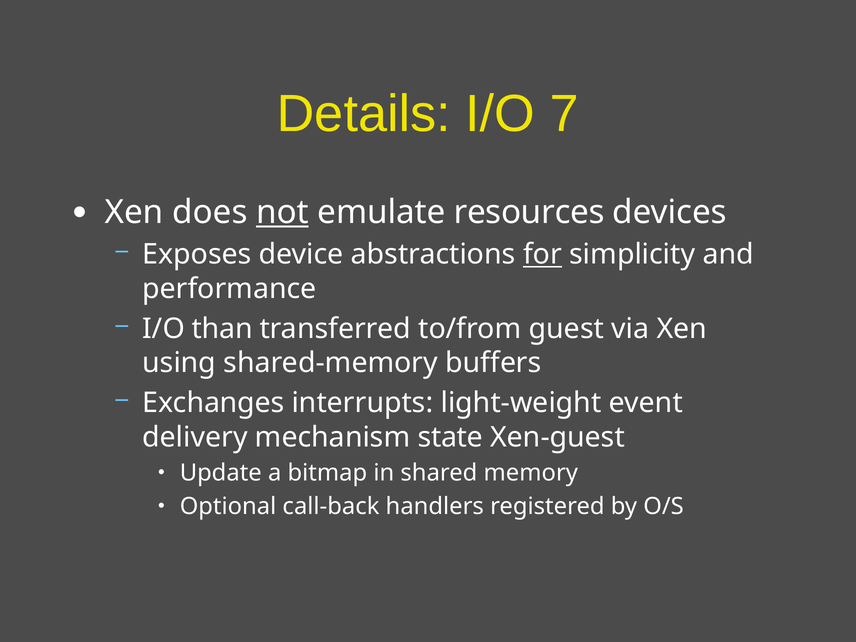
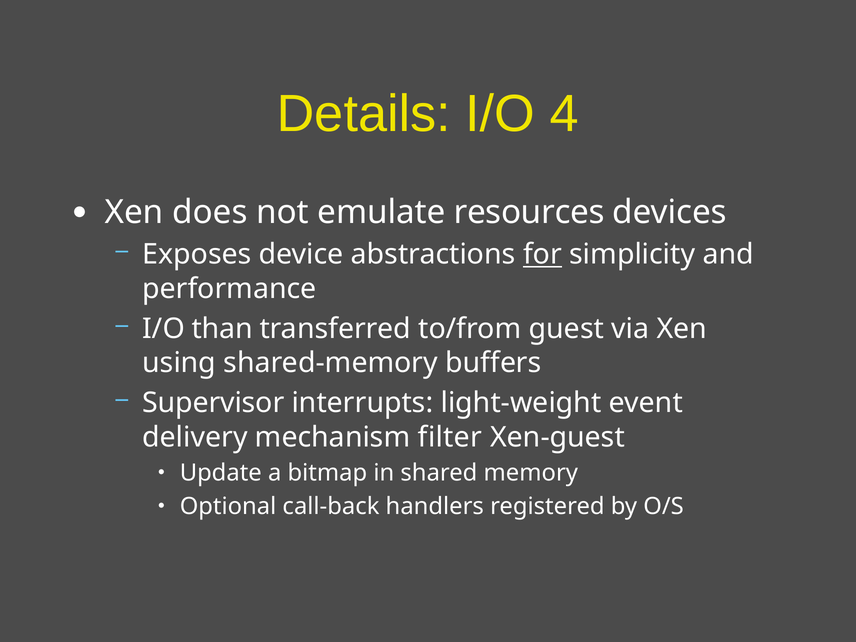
7: 7 -> 4
not underline: present -> none
Exchanges: Exchanges -> Supervisor
state: state -> filter
